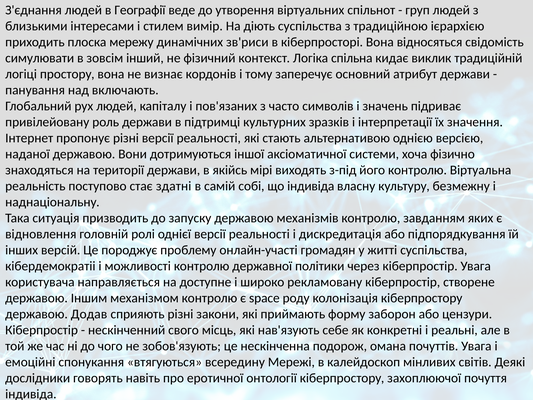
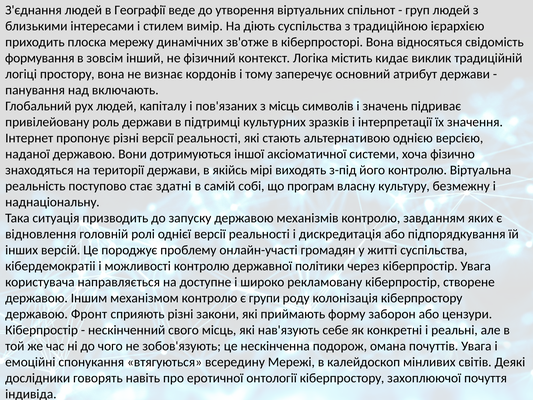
зв'риси: зв'риси -> зв'отже
симулювати: симулювати -> формування
спільна: спільна -> містить
з часто: часто -> місць
що індивіда: індивіда -> програм
space: space -> групи
Додав: Додав -> Фронт
